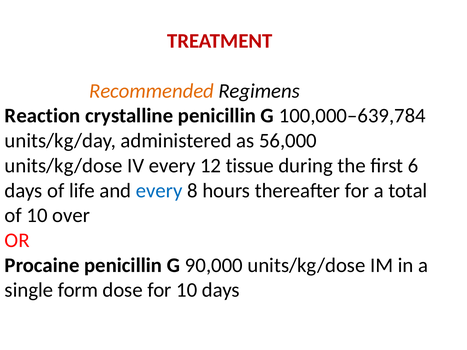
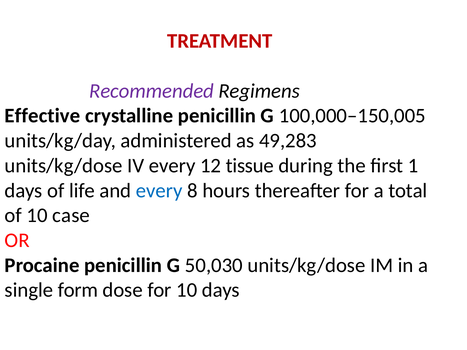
Recommended colour: orange -> purple
Reaction: Reaction -> Effective
100,000–639,784: 100,000–639,784 -> 100,000–150,005
56,000: 56,000 -> 49,283
6: 6 -> 1
over: over -> case
90,000: 90,000 -> 50,030
